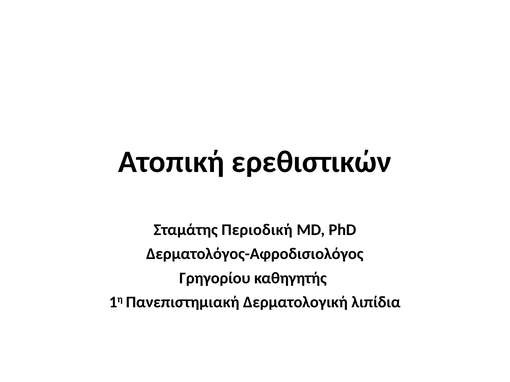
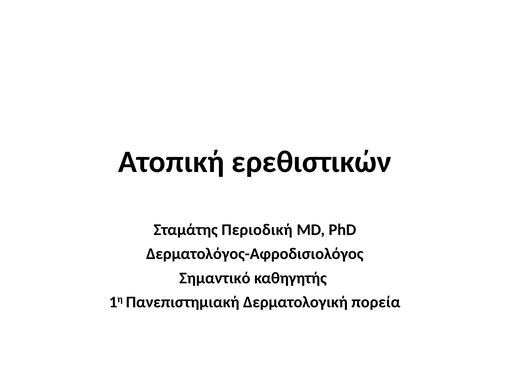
Γρηγορίου: Γρηγορίου -> Σημαντικό
λιπίδια: λιπίδια -> πορεία
